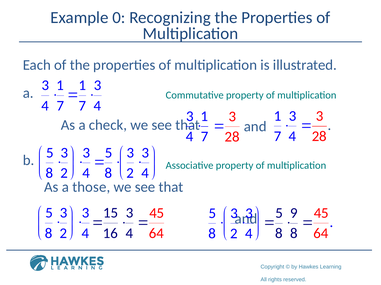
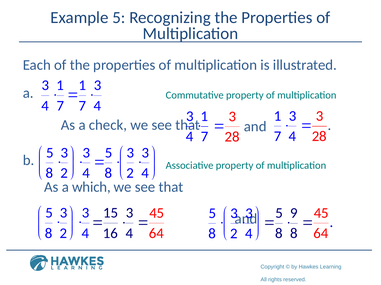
Example 0: 0 -> 5
those: those -> which
